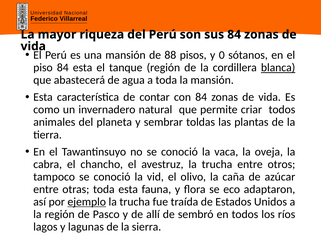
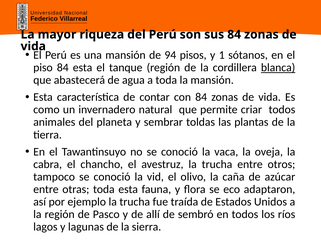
88: 88 -> 94
0: 0 -> 1
ejemplo underline: present -> none
